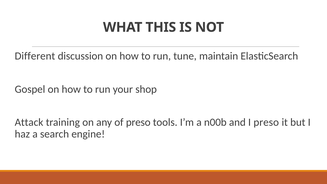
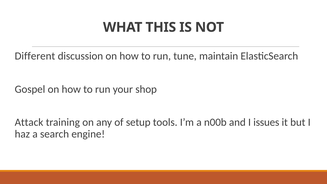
of preso: preso -> setup
I preso: preso -> issues
